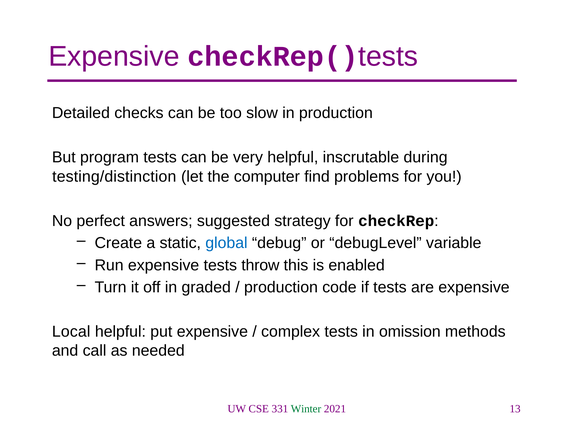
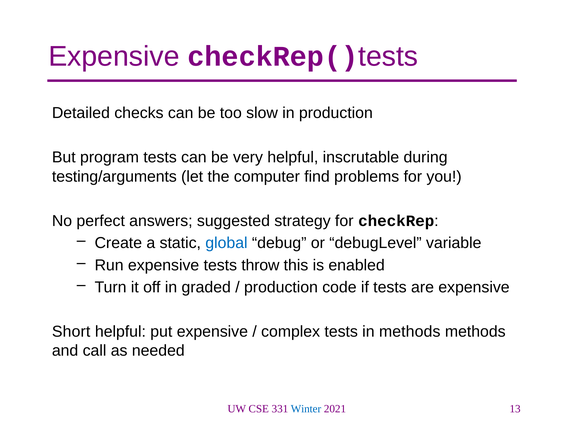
testing/distinction: testing/distinction -> testing/arguments
Local: Local -> Short
in omission: omission -> methods
Winter colour: green -> blue
